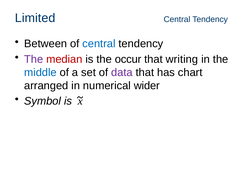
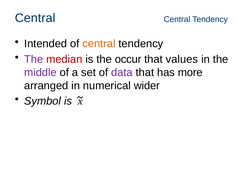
Limited at (35, 18): Limited -> Central
Between: Between -> Intended
central at (99, 44) colour: blue -> orange
writing: writing -> values
middle colour: blue -> purple
chart: chart -> more
